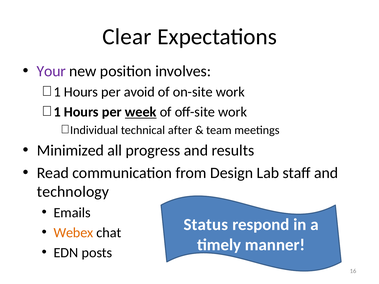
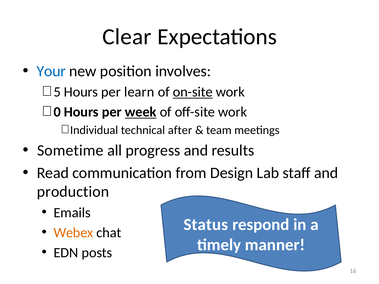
Your colour: purple -> blue
1 at (57, 92): 1 -> 5
avoid: avoid -> learn
on-site underline: none -> present
1 at (57, 112): 1 -> 0
Minimized: Minimized -> Sometime
technology: technology -> production
